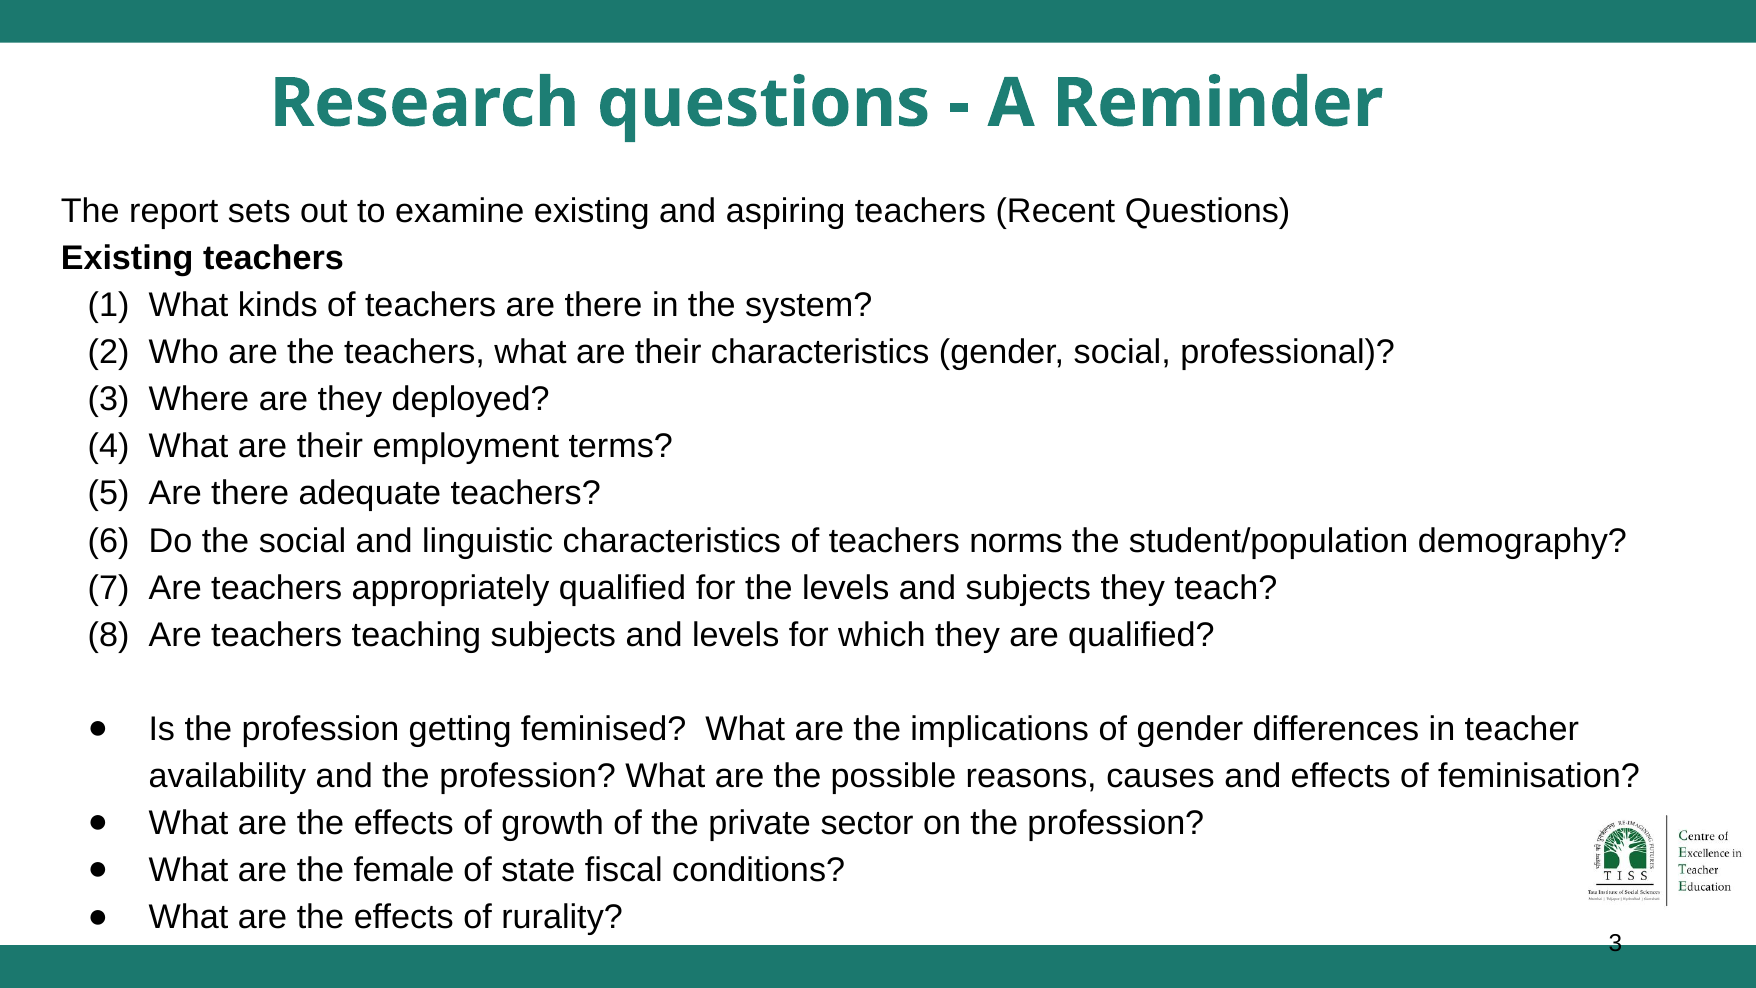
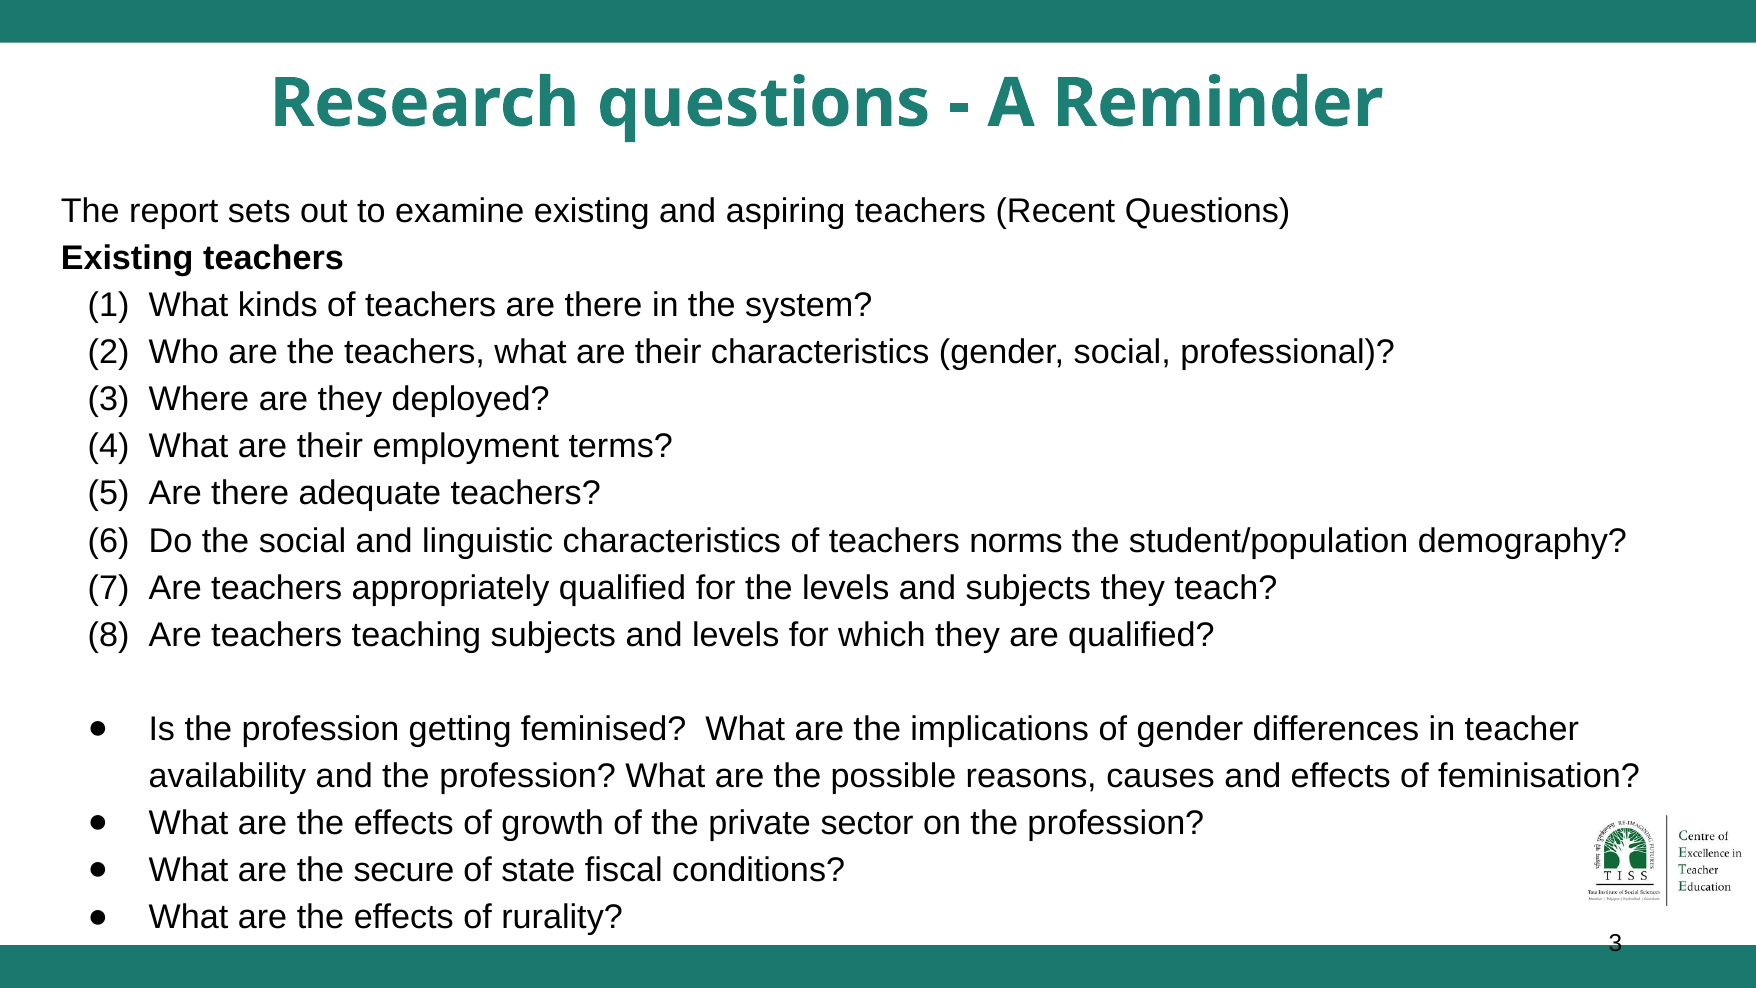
female: female -> secure
